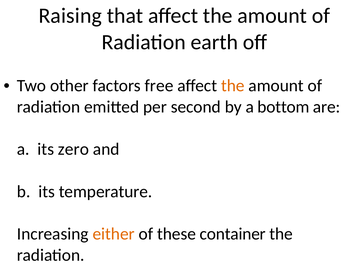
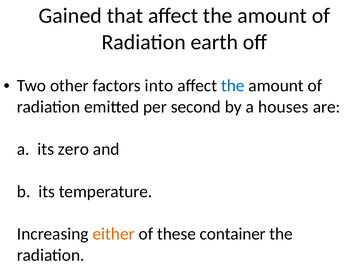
Raising: Raising -> Gained
free: free -> into
the at (233, 85) colour: orange -> blue
bottom: bottom -> houses
